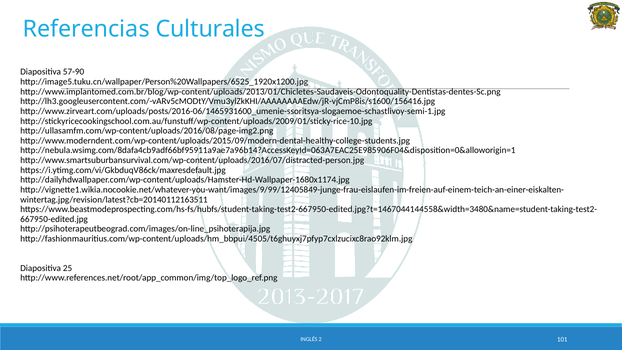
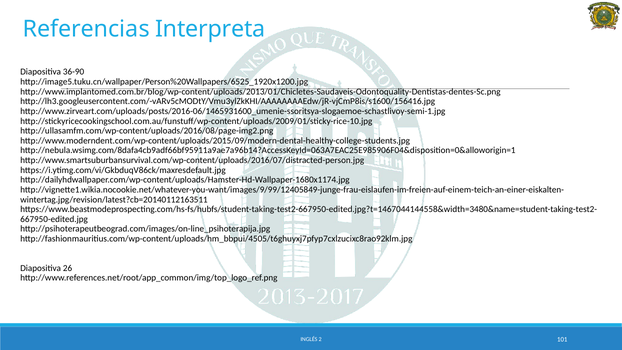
Culturales: Culturales -> Interpreta
57-90: 57-90 -> 36-90
25: 25 -> 26
